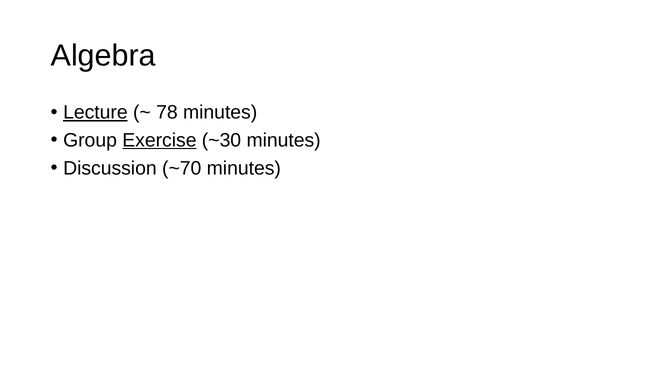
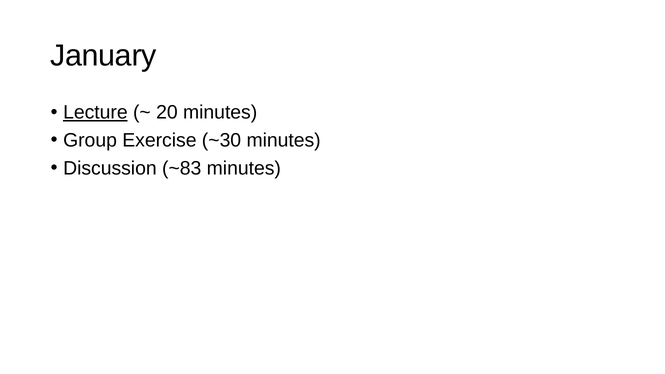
Algebra: Algebra -> January
78: 78 -> 20
Exercise underline: present -> none
~70: ~70 -> ~83
